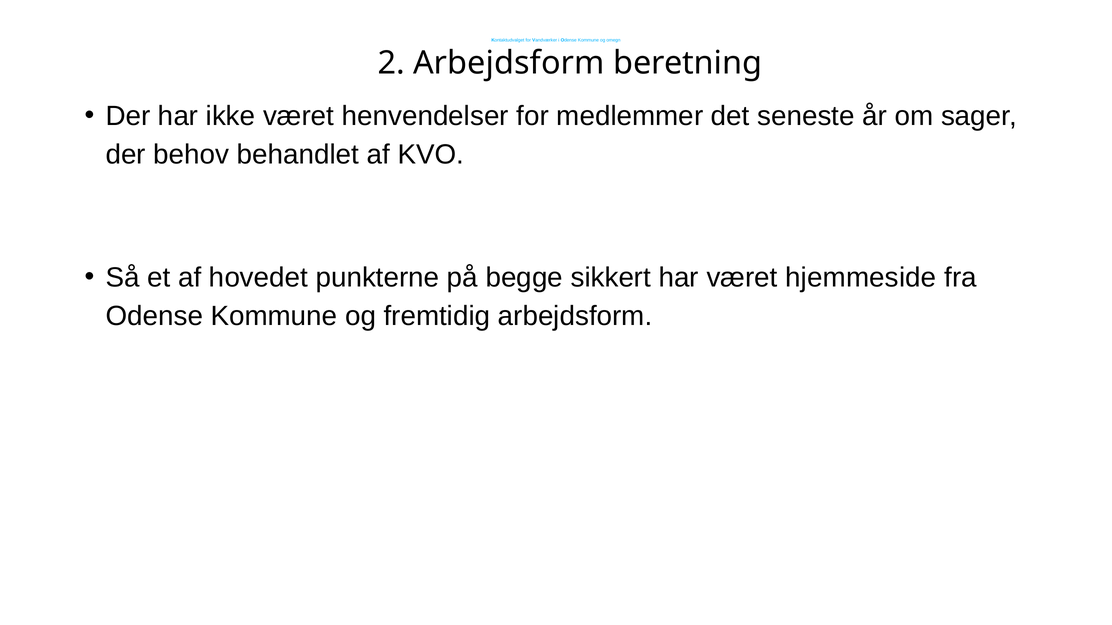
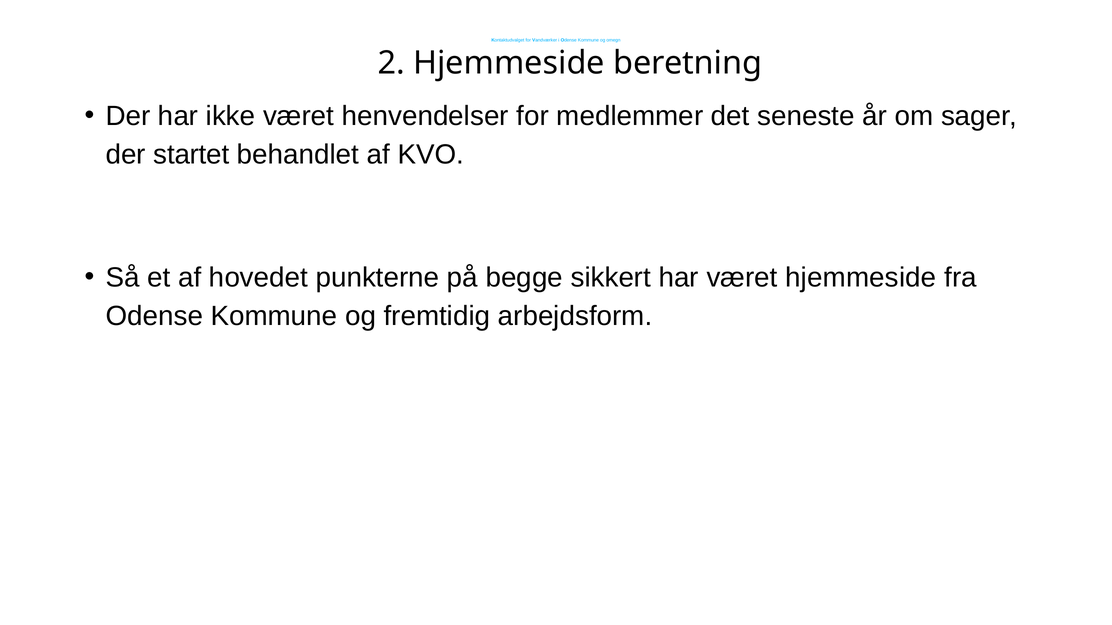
2 Arbejdsform: Arbejdsform -> Hjemmeside
behov: behov -> startet
